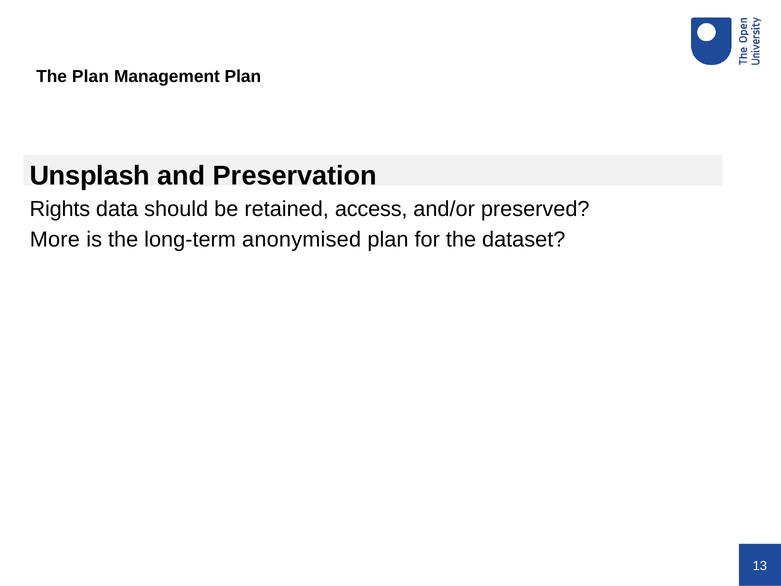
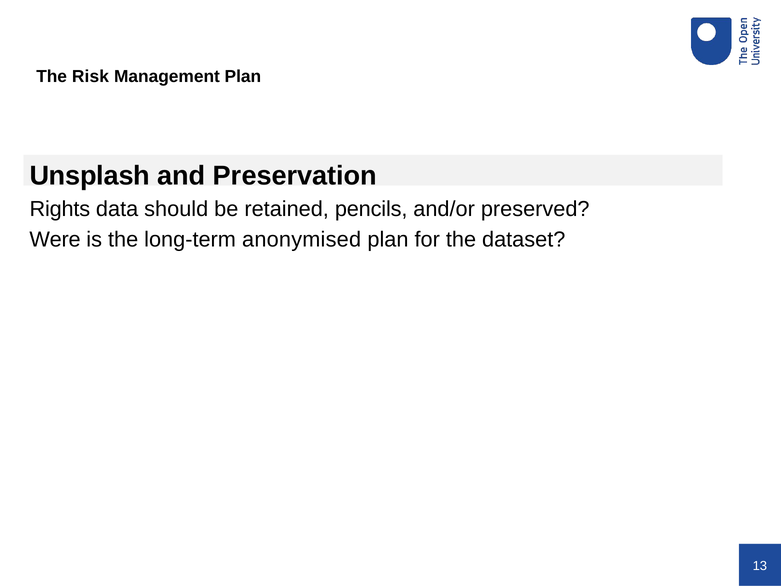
The Plan: Plan -> Risk
access: access -> pencils
More: More -> Were
